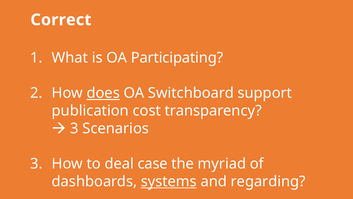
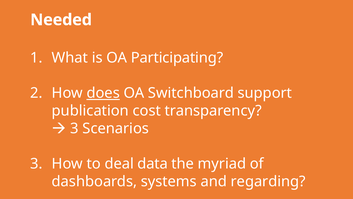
Correct: Correct -> Needed
case: case -> data
systems underline: present -> none
